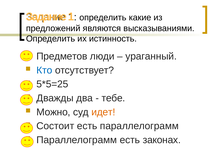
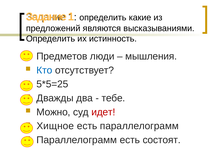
ураганный: ураганный -> мышления
идет colour: orange -> red
Состоит: Состоит -> Хищное
законах: законах -> состоят
